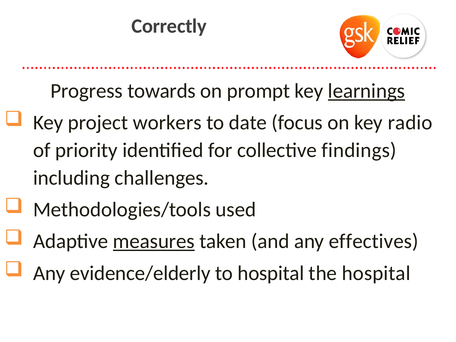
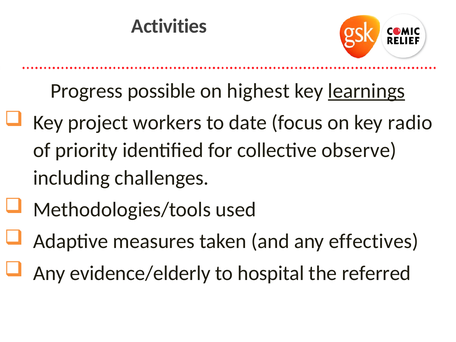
Correctly: Correctly -> Activities
towards: towards -> possible
prompt: prompt -> highest
findings: findings -> observe
measures underline: present -> none
the hospital: hospital -> referred
